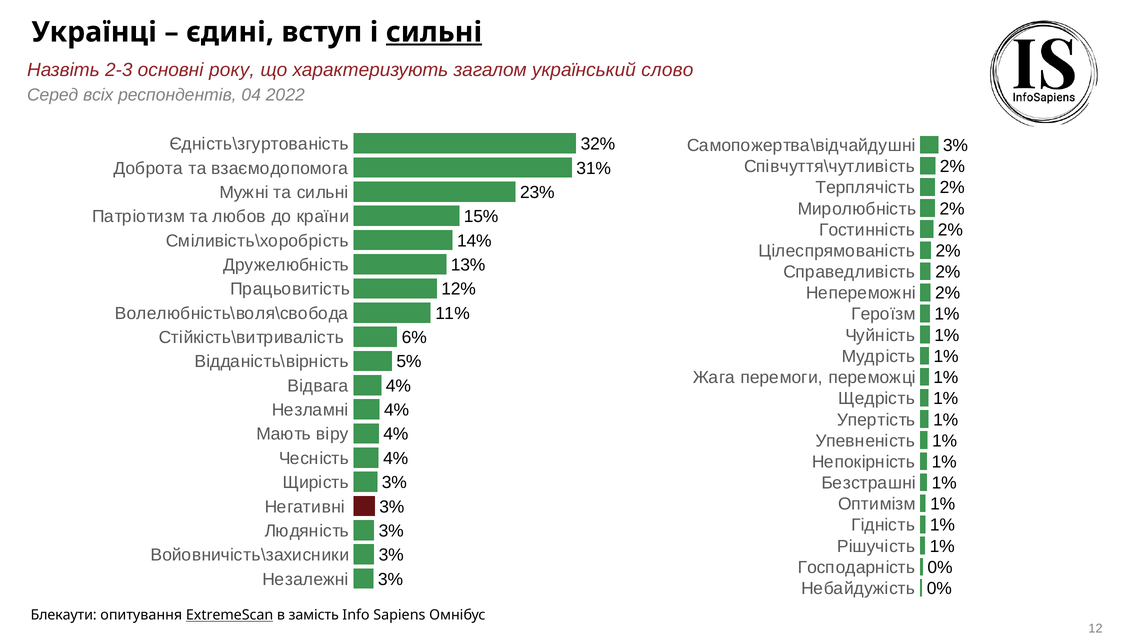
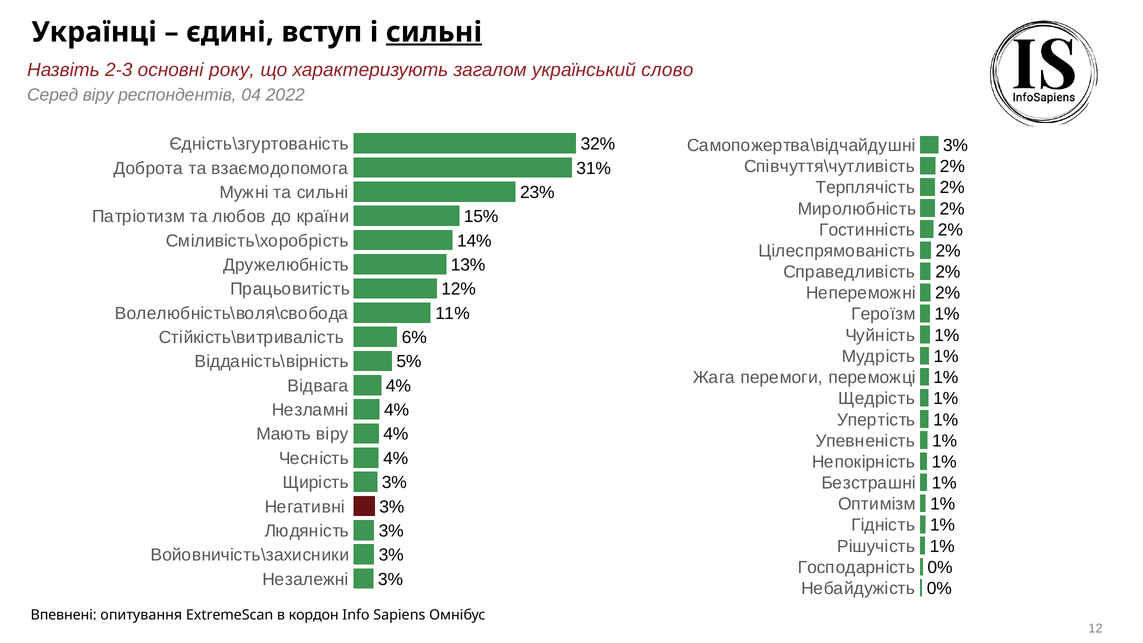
Серед всіх: всіх -> віру
Блекаути: Блекаути -> Впевнені
ExtremeScan underline: present -> none
замість: замість -> кордон
